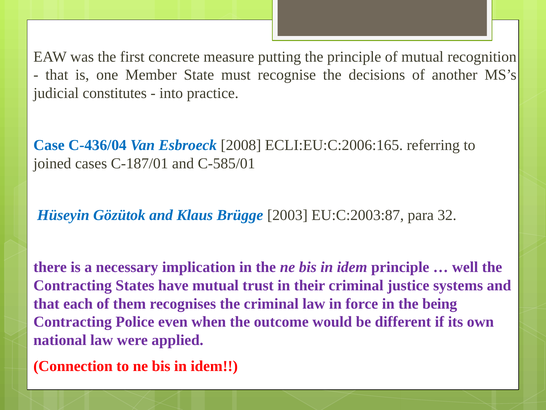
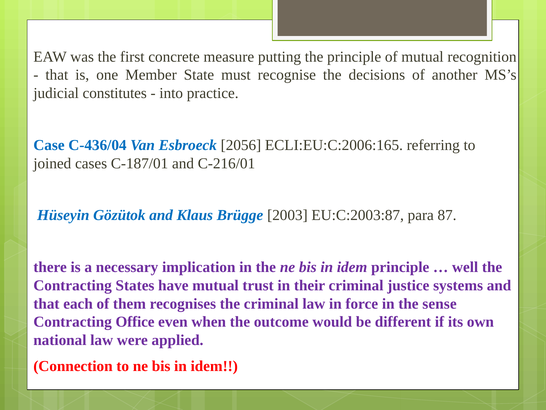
2008: 2008 -> 2056
C‑585/01: C‑585/01 -> C‑216/01
32: 32 -> 87
being: being -> sense
Police: Police -> Office
